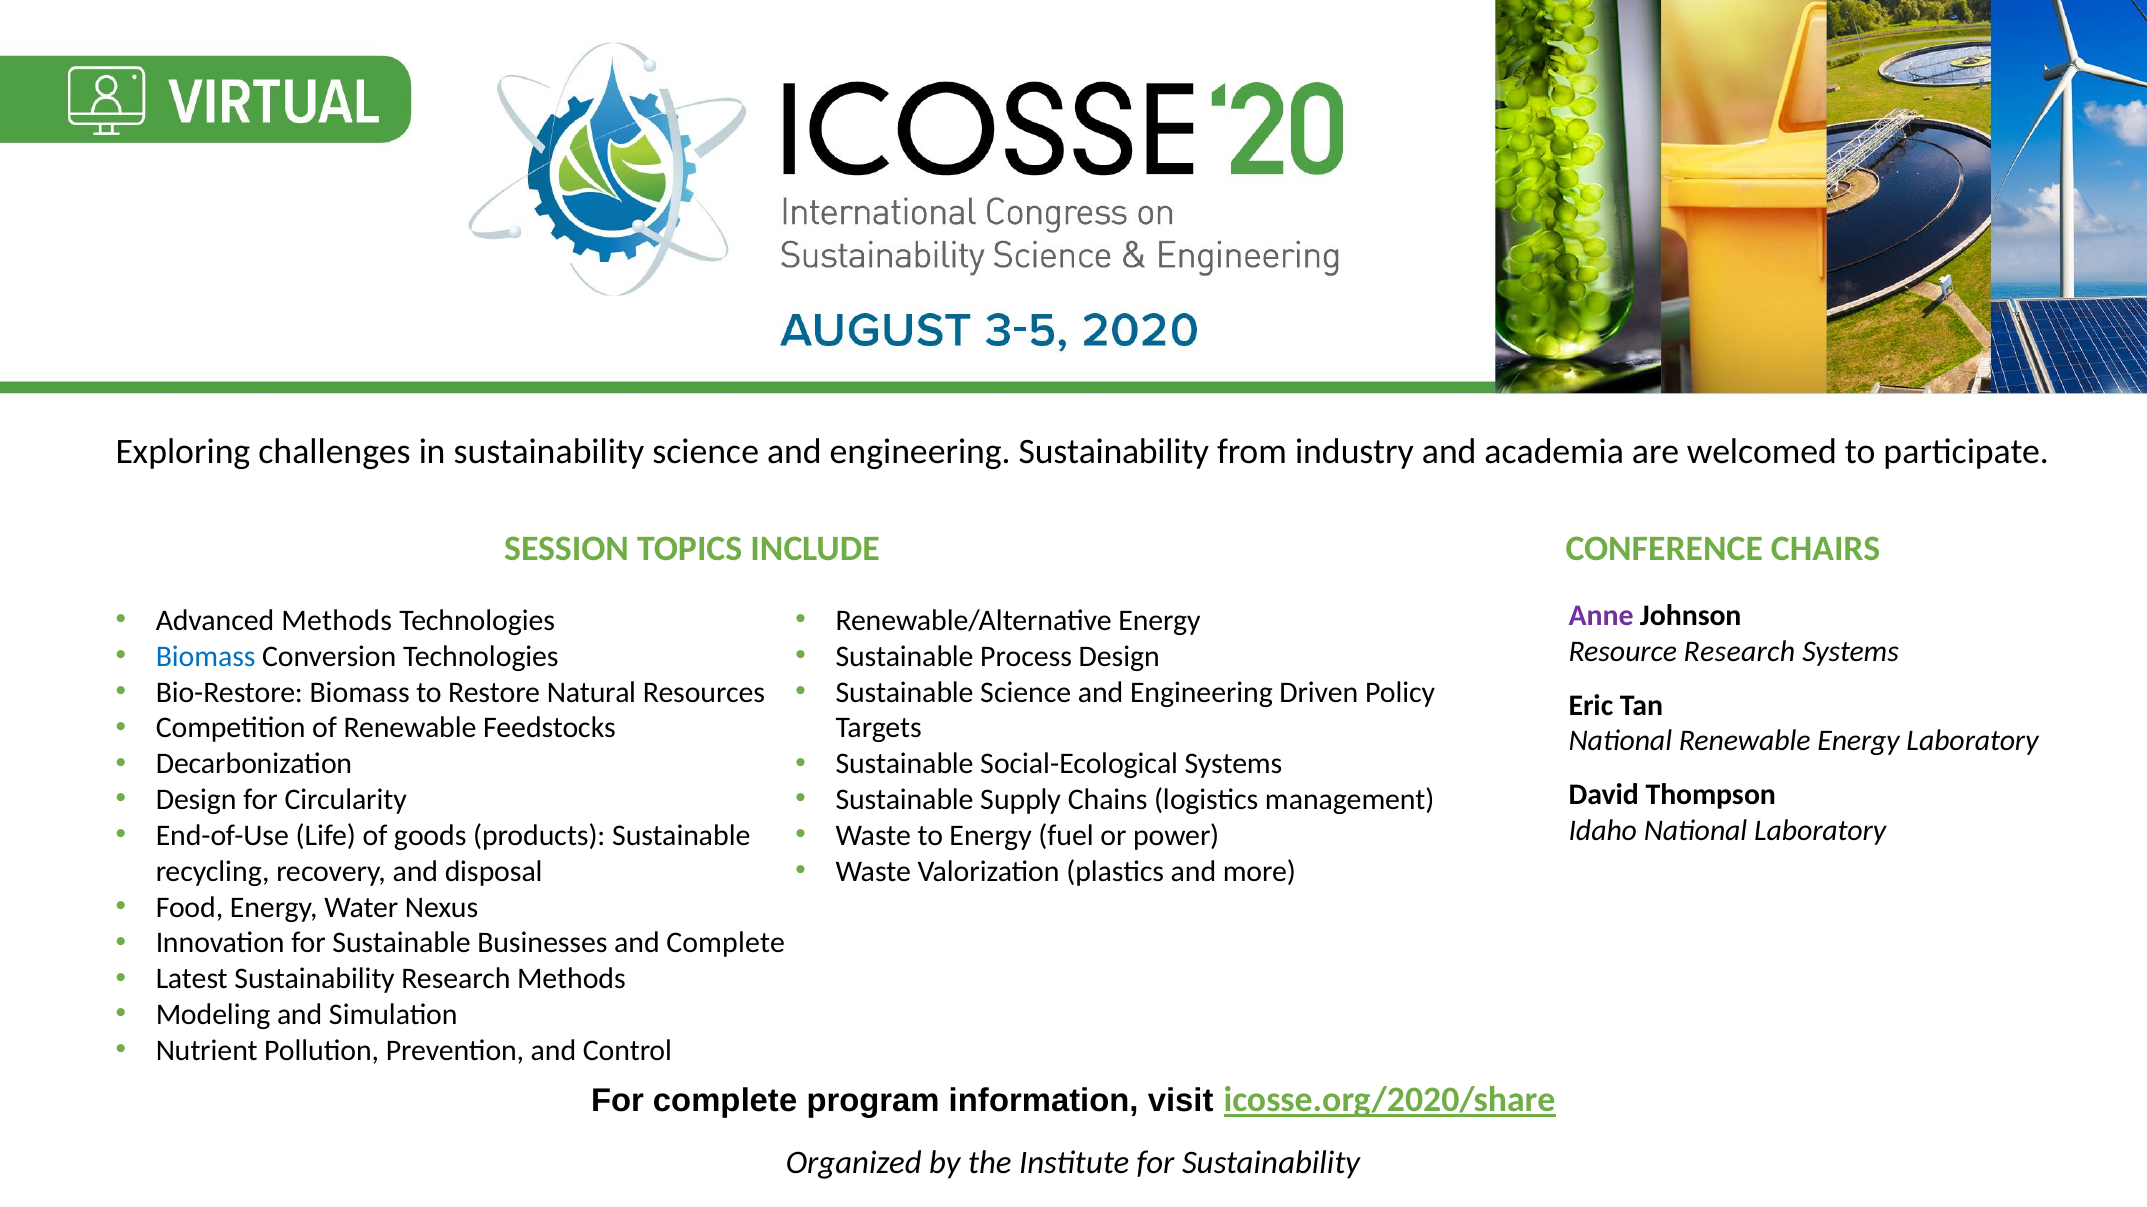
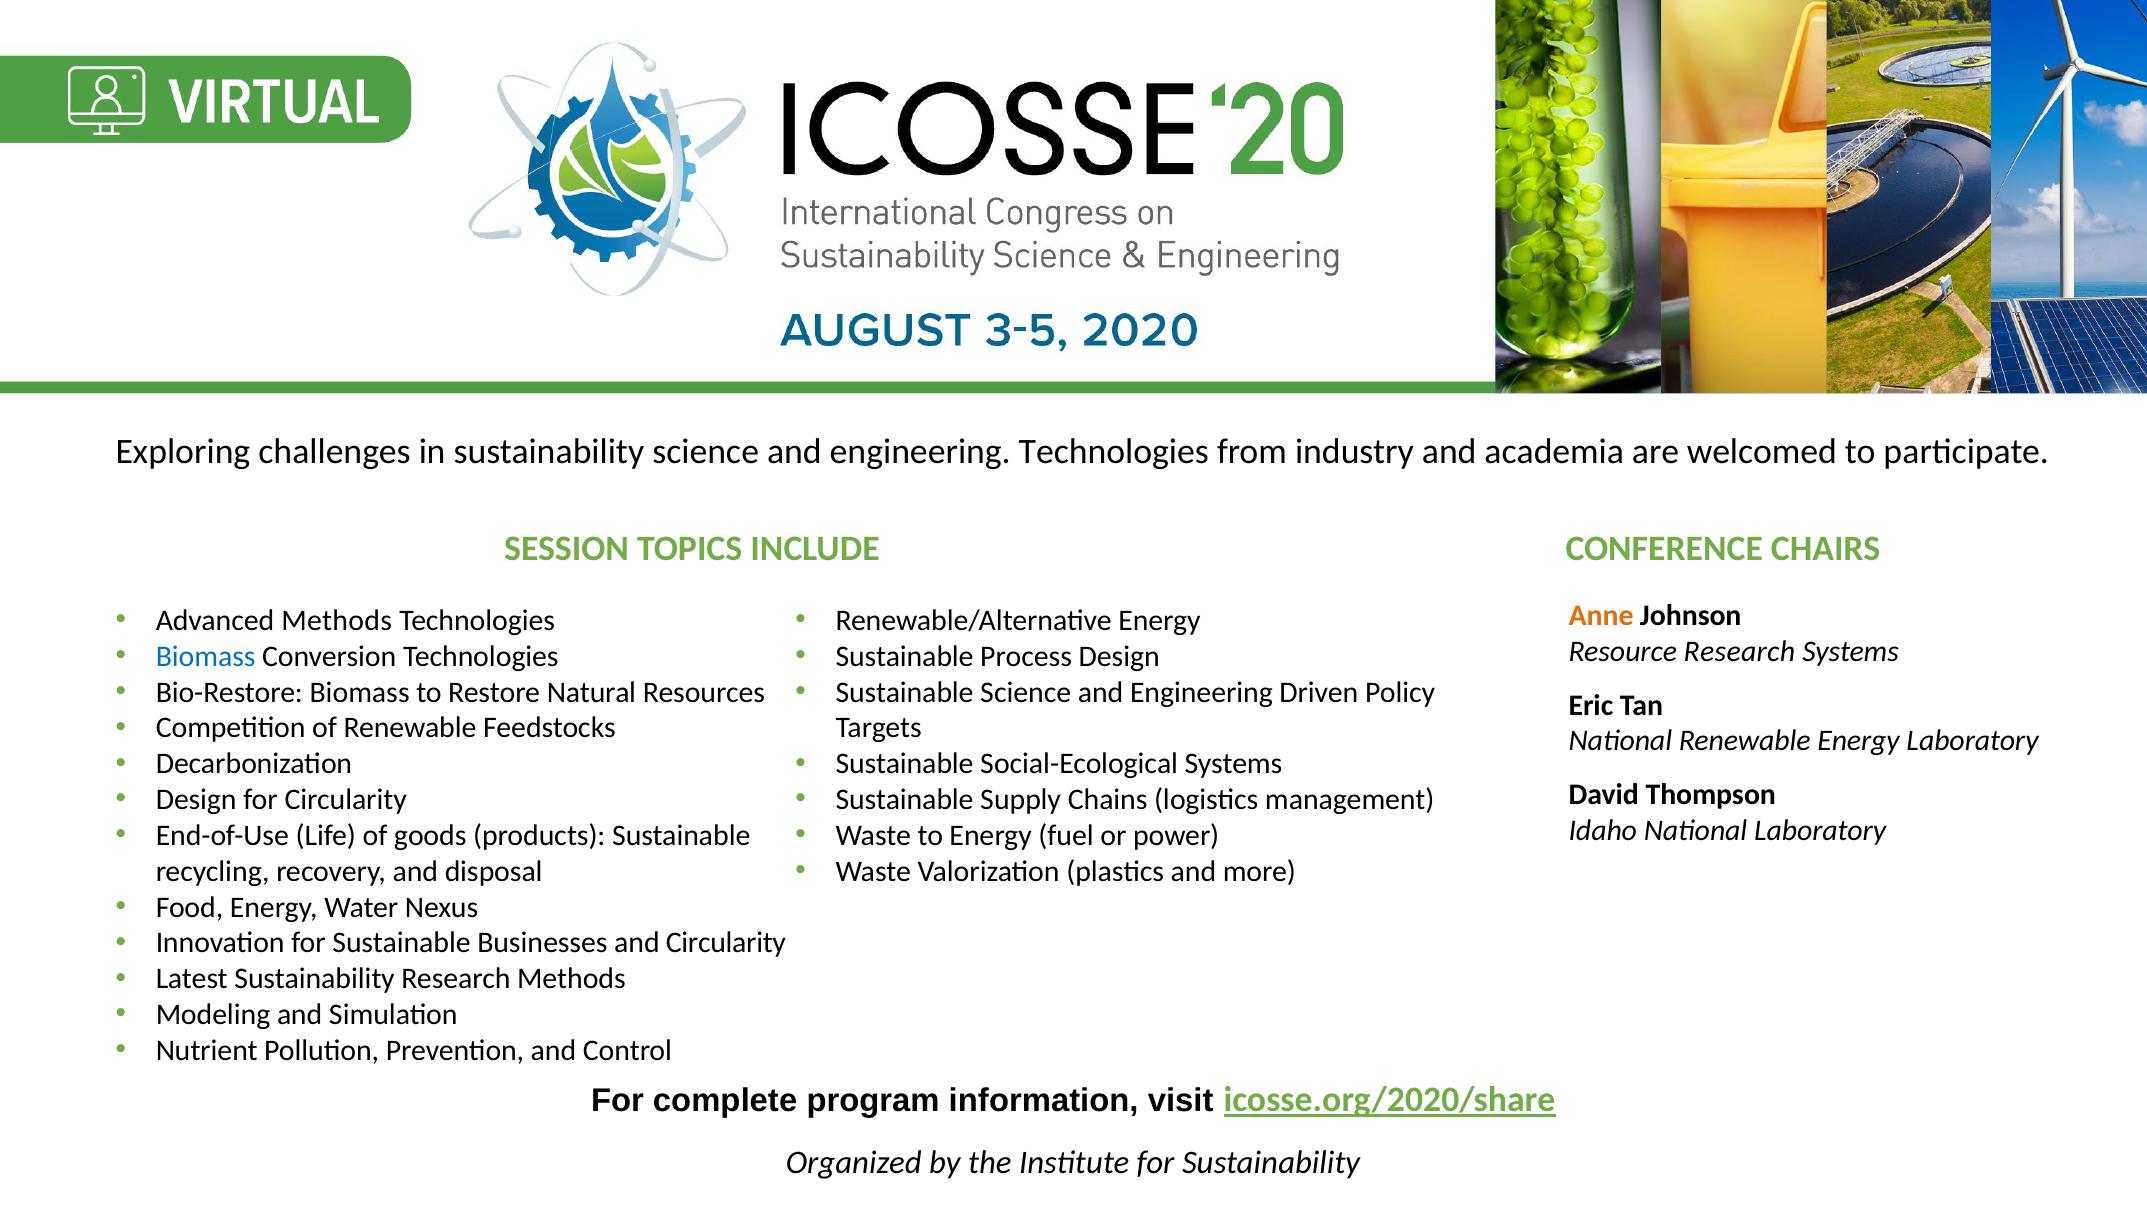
engineering Sustainability: Sustainability -> Technologies
Anne colour: purple -> orange
and Complete: Complete -> Circularity
